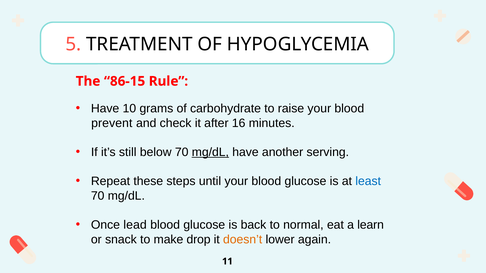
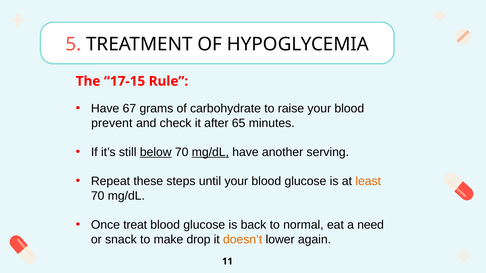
86-15: 86-15 -> 17-15
10: 10 -> 67
16: 16 -> 65
below underline: none -> present
least colour: blue -> orange
lead: lead -> treat
learn: learn -> need
